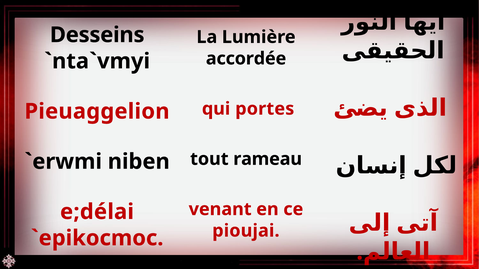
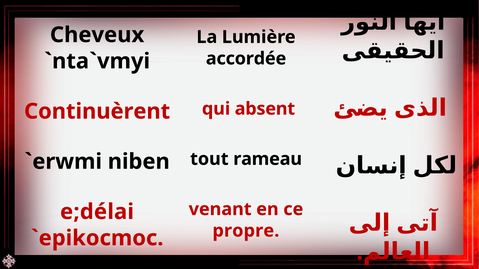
Desseins: Desseins -> Cheveux
portes: portes -> absent
Pieuaggelion: Pieuaggelion -> Continuèrent
pioujai: pioujai -> propre
